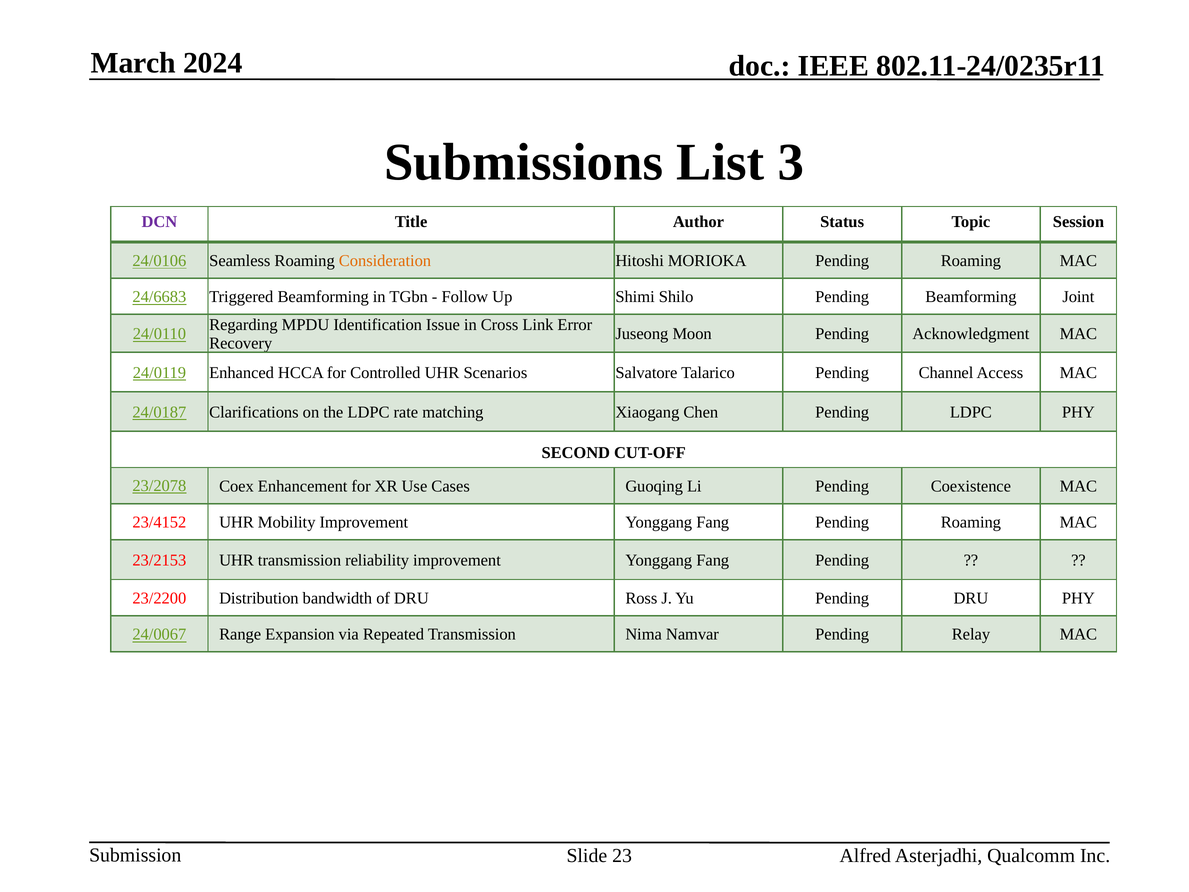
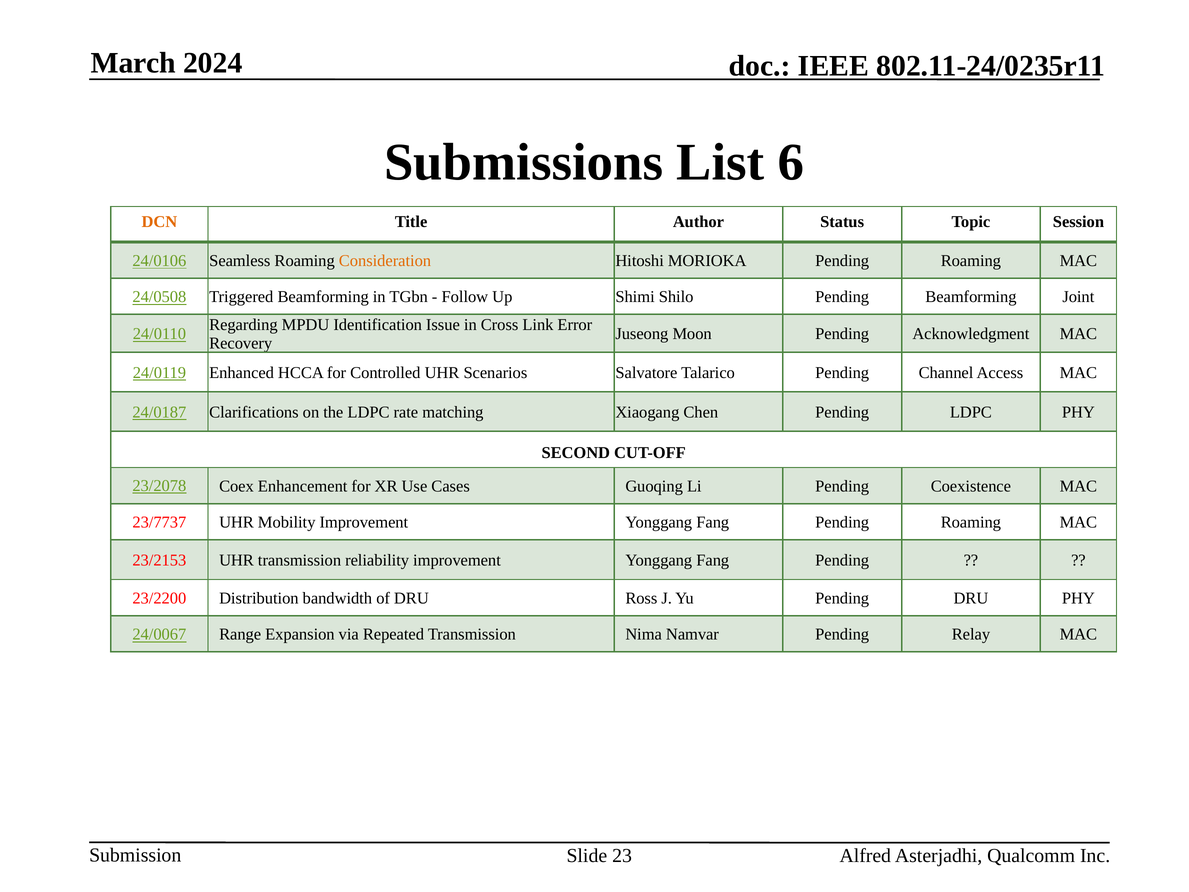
3: 3 -> 6
DCN colour: purple -> orange
24/6683: 24/6683 -> 24/0508
23/4152: 23/4152 -> 23/7737
